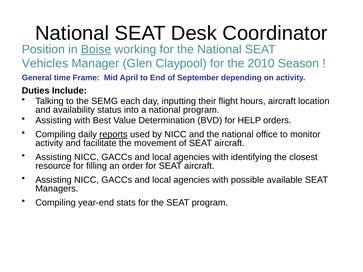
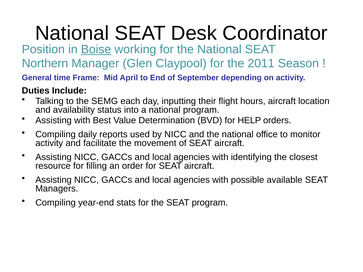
Vehicles: Vehicles -> Northern
2010: 2010 -> 2011
reports underline: present -> none
